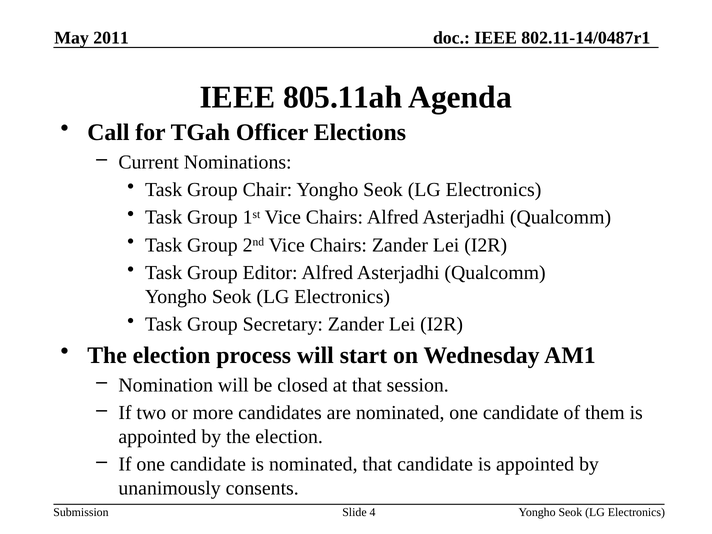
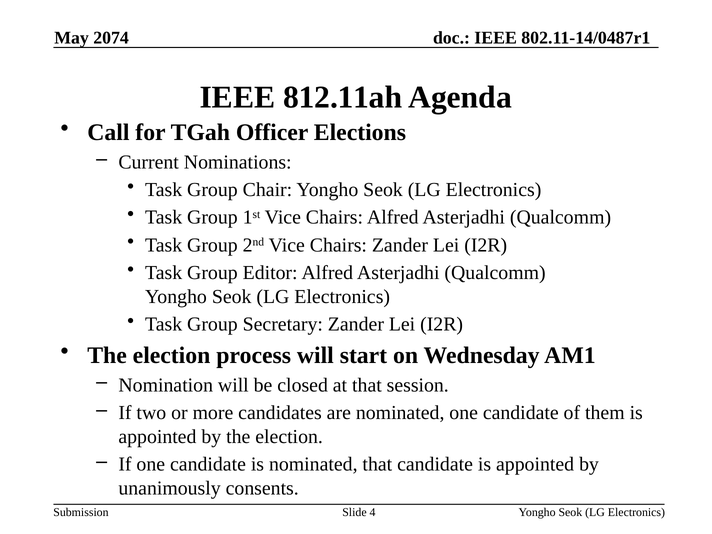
2011: 2011 -> 2074
805.11ah: 805.11ah -> 812.11ah
